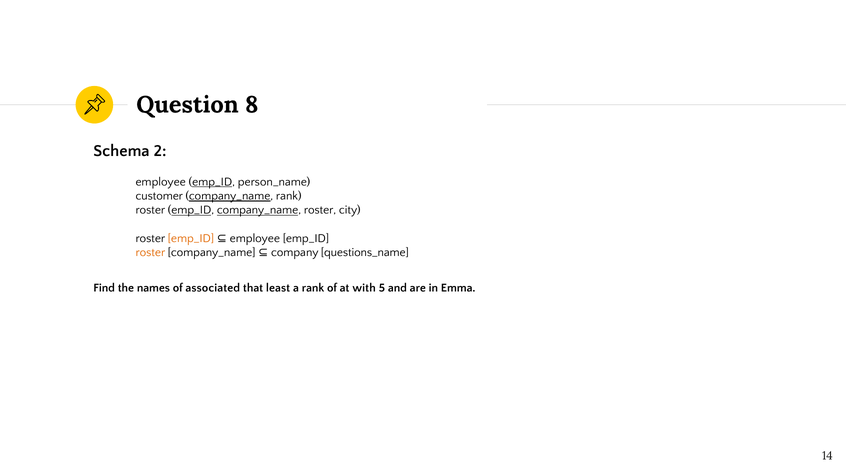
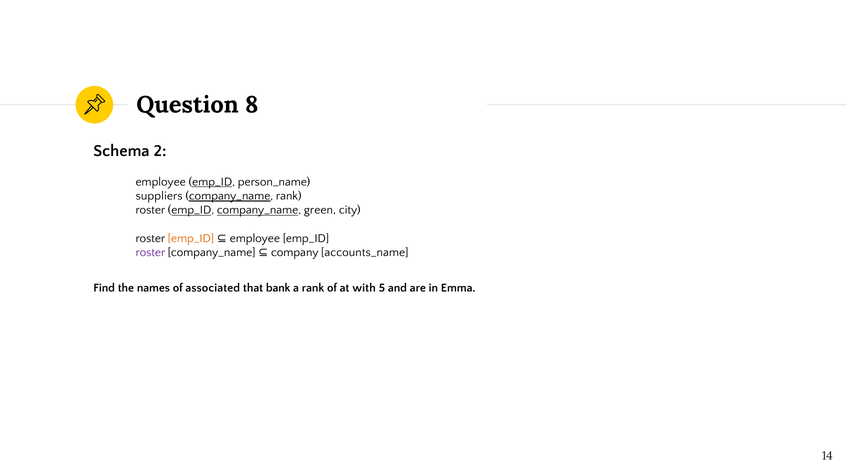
customer: customer -> suppliers
company_name roster: roster -> green
roster at (150, 252) colour: orange -> purple
questions_name: questions_name -> accounts_name
least: least -> bank
